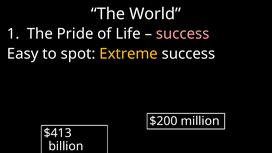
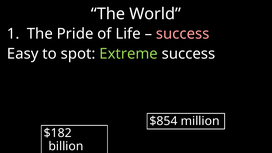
Extreme colour: yellow -> light green
$200: $200 -> $854
$413: $413 -> $182
